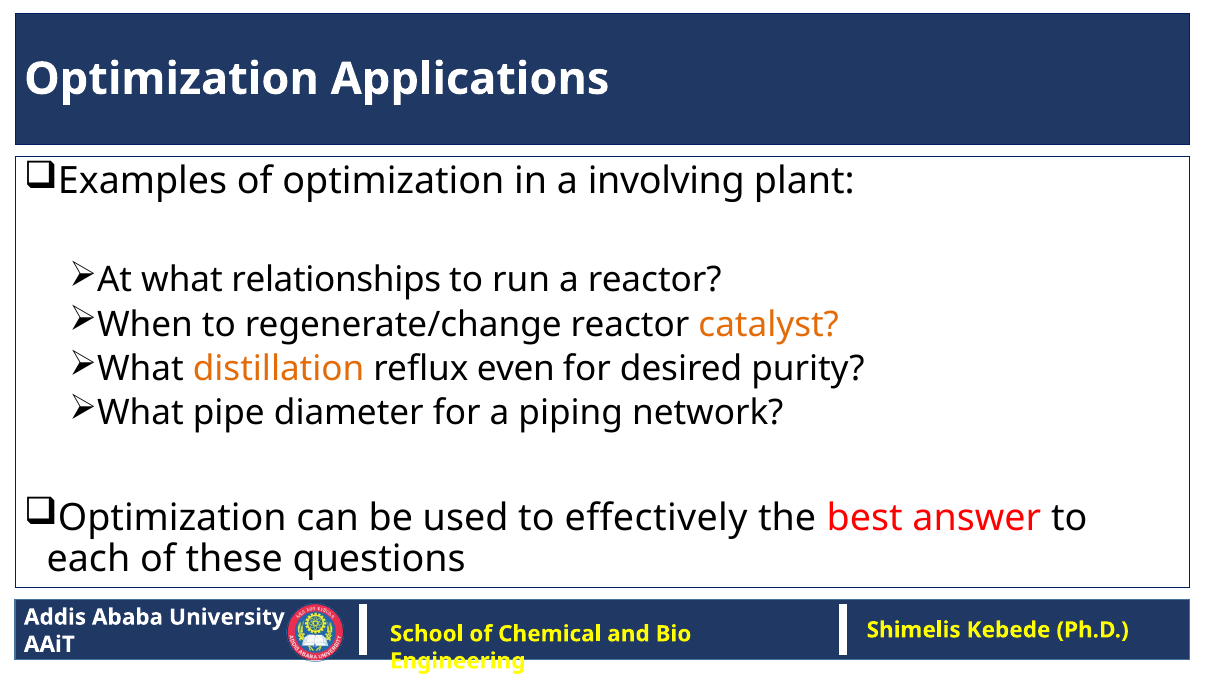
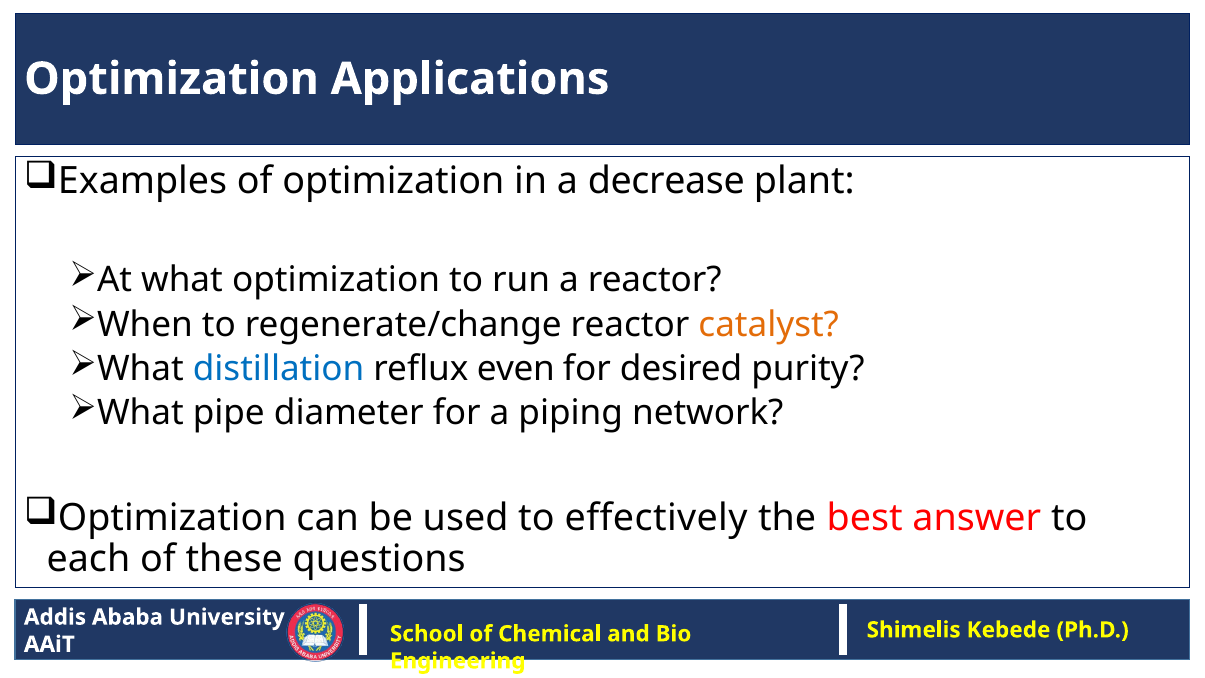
involving: involving -> decrease
what relationships: relationships -> optimization
distillation colour: orange -> blue
